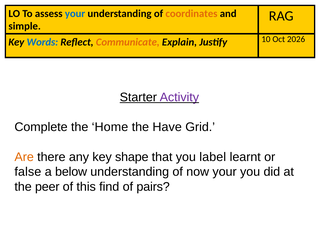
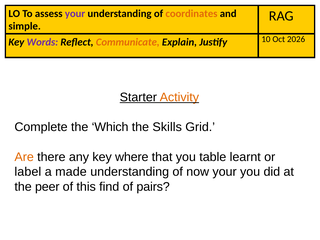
your at (75, 14) colour: blue -> purple
Words colour: blue -> purple
Activity colour: purple -> orange
Home: Home -> Which
Have: Have -> Skills
shape: shape -> where
label: label -> table
false: false -> label
below: below -> made
